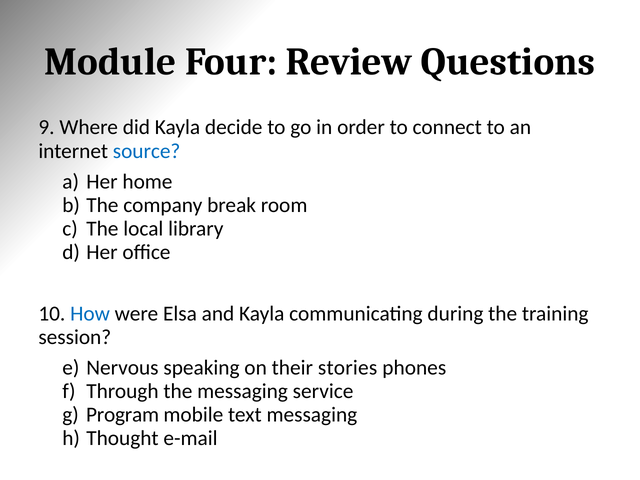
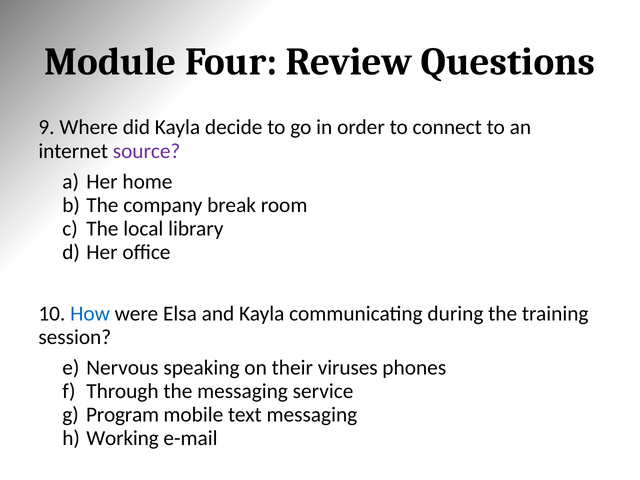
source colour: blue -> purple
stories: stories -> viruses
Thought: Thought -> Working
